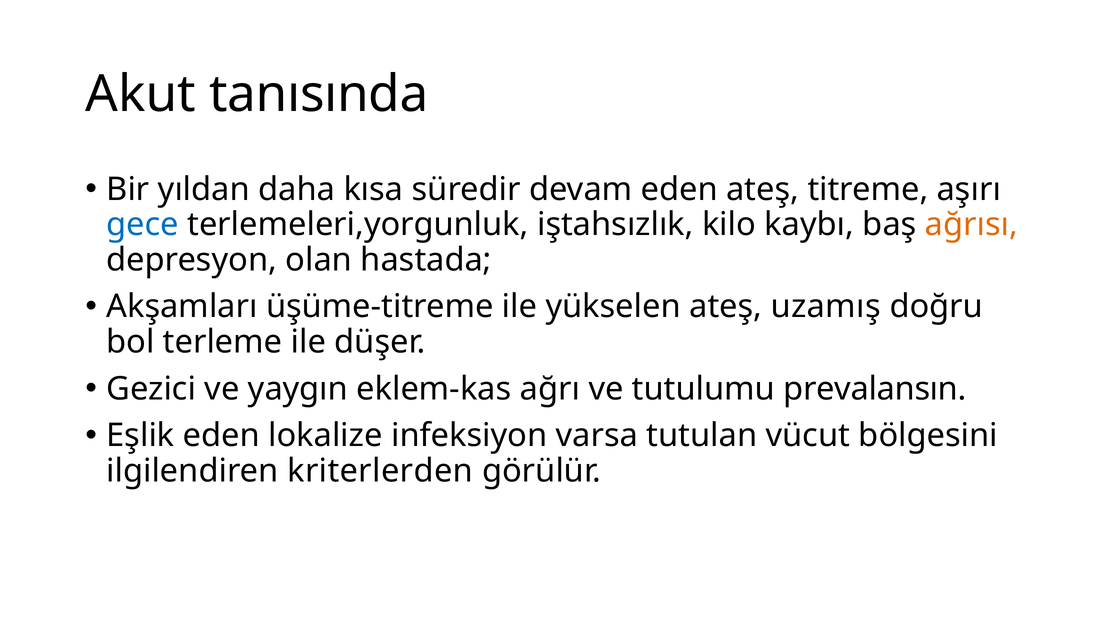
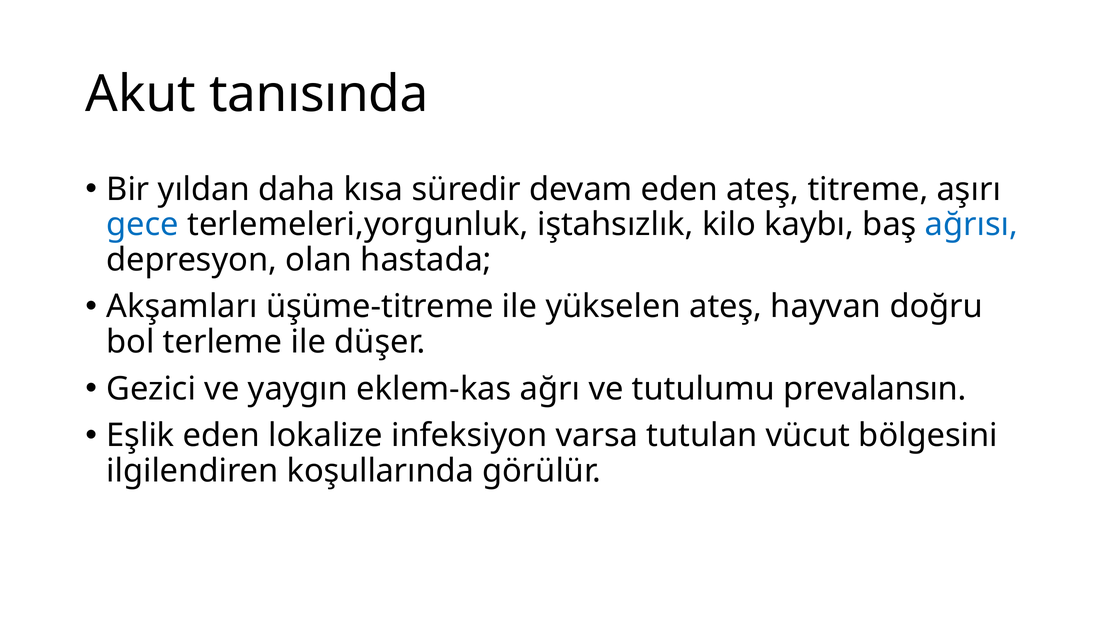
ağrısı colour: orange -> blue
uzamış: uzamış -> hayvan
kriterlerden: kriterlerden -> koşullarında
